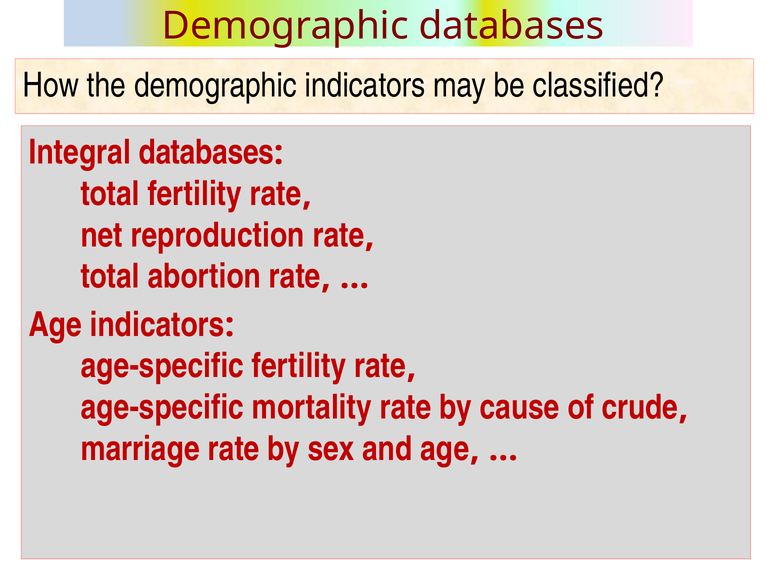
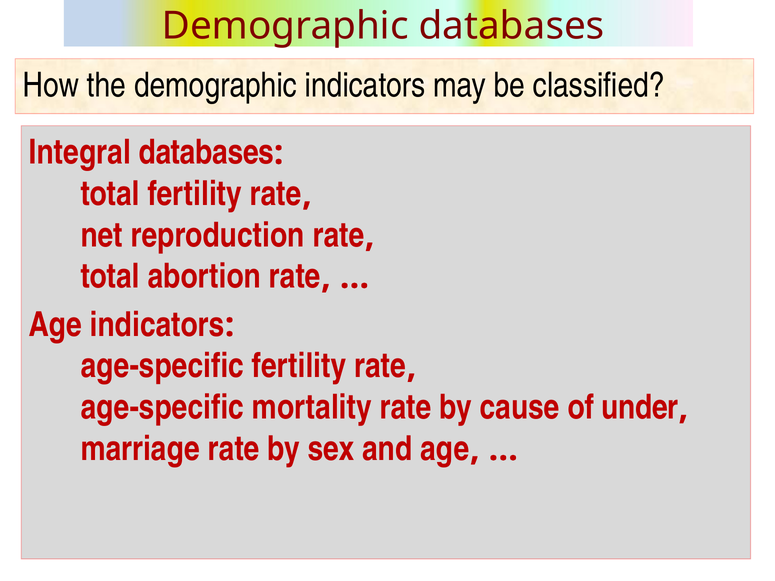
crude: crude -> under
